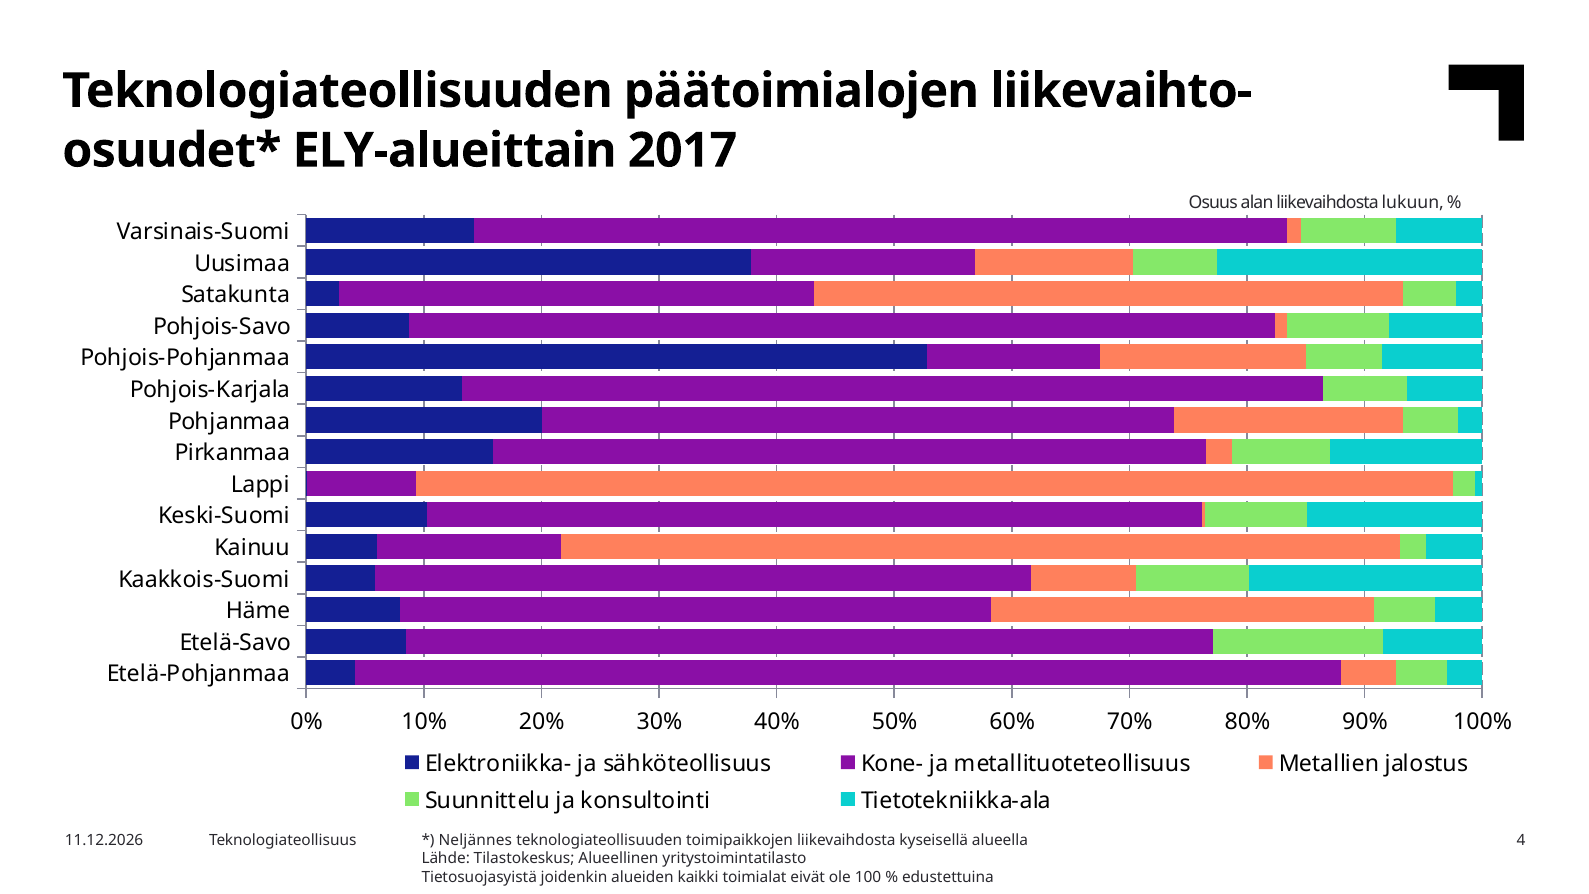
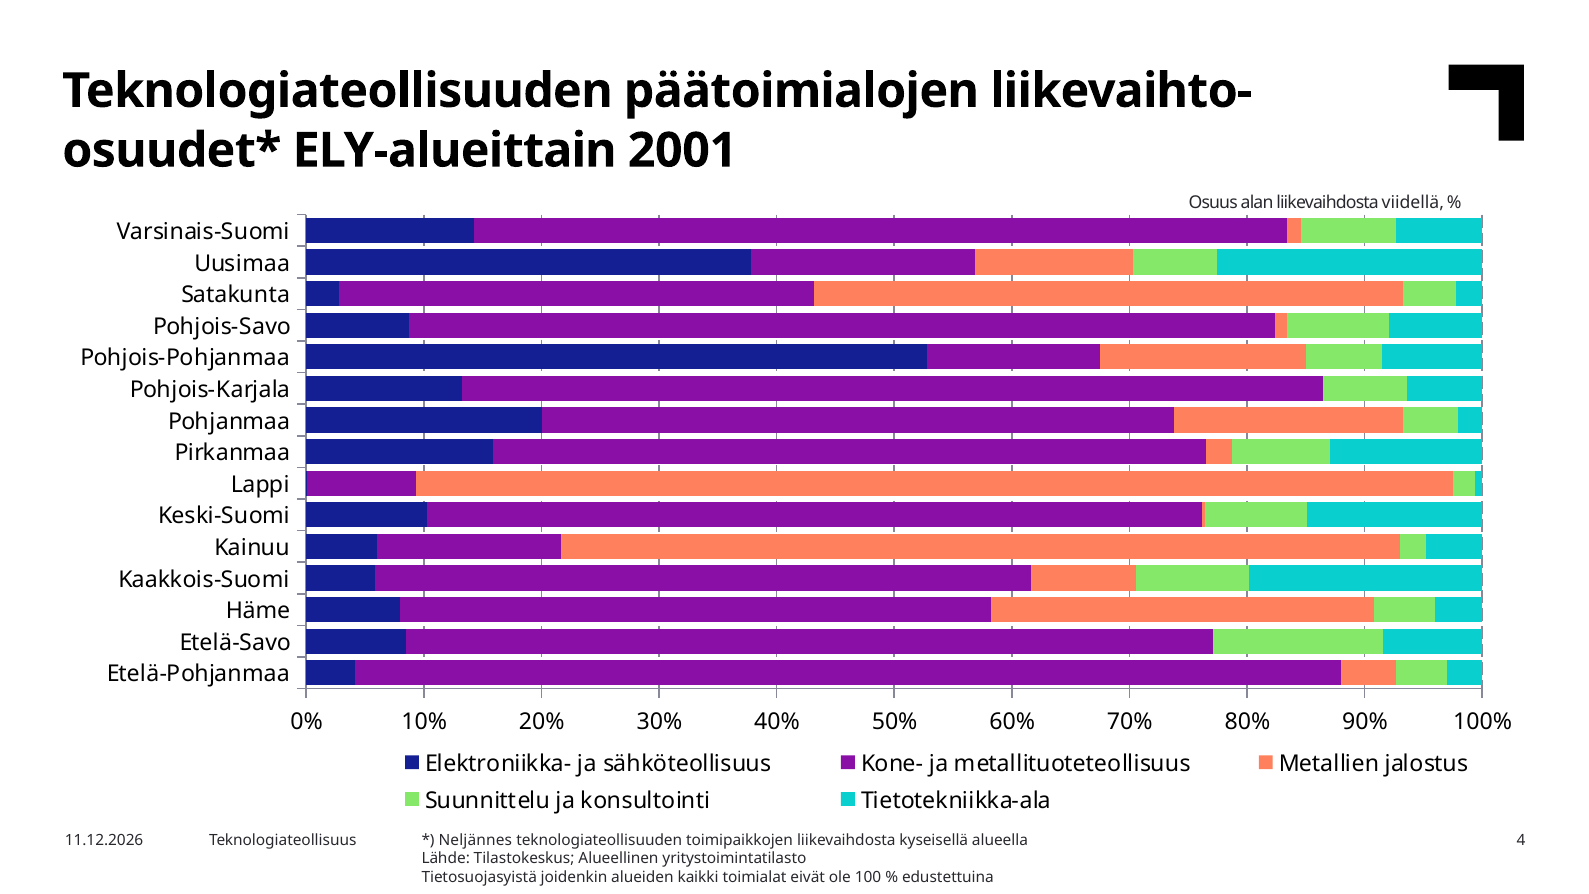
2017: 2017 -> 2001
lukuun: lukuun -> viidellä
